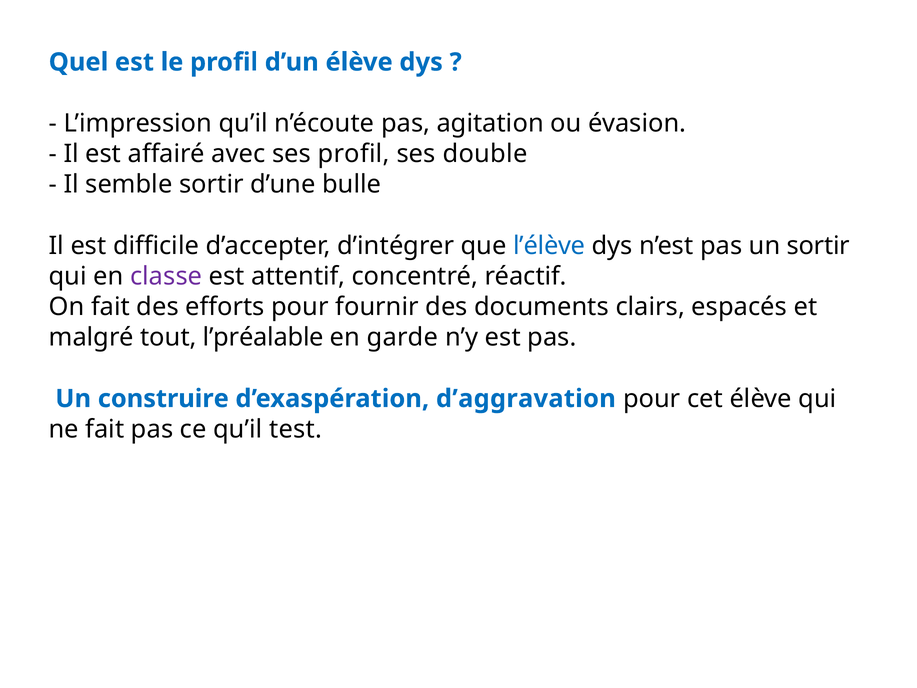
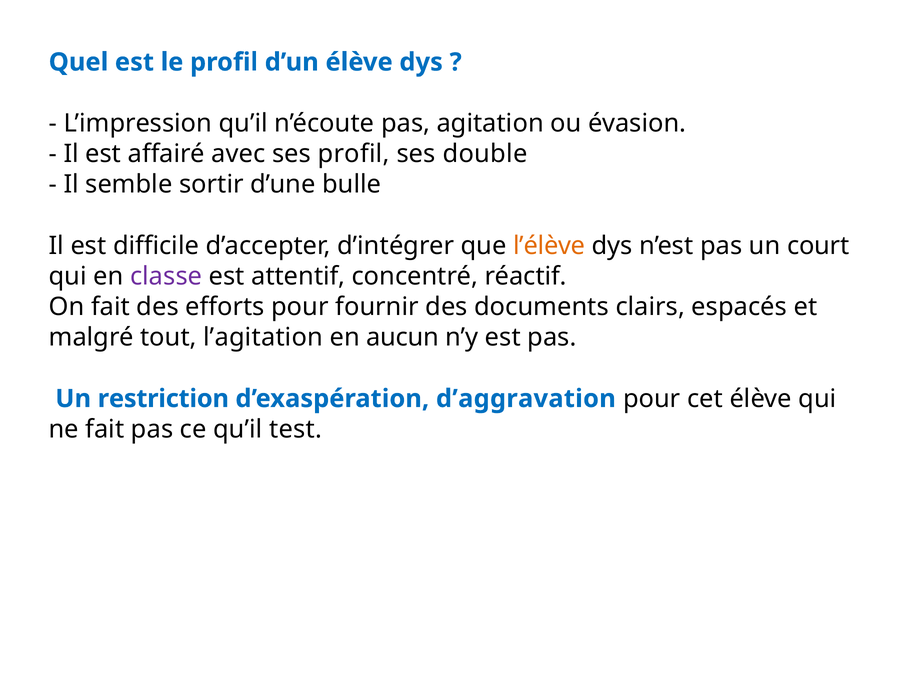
l’élève colour: blue -> orange
un sortir: sortir -> court
l’préalable: l’préalable -> l’agitation
garde: garde -> aucun
construire: construire -> restriction
